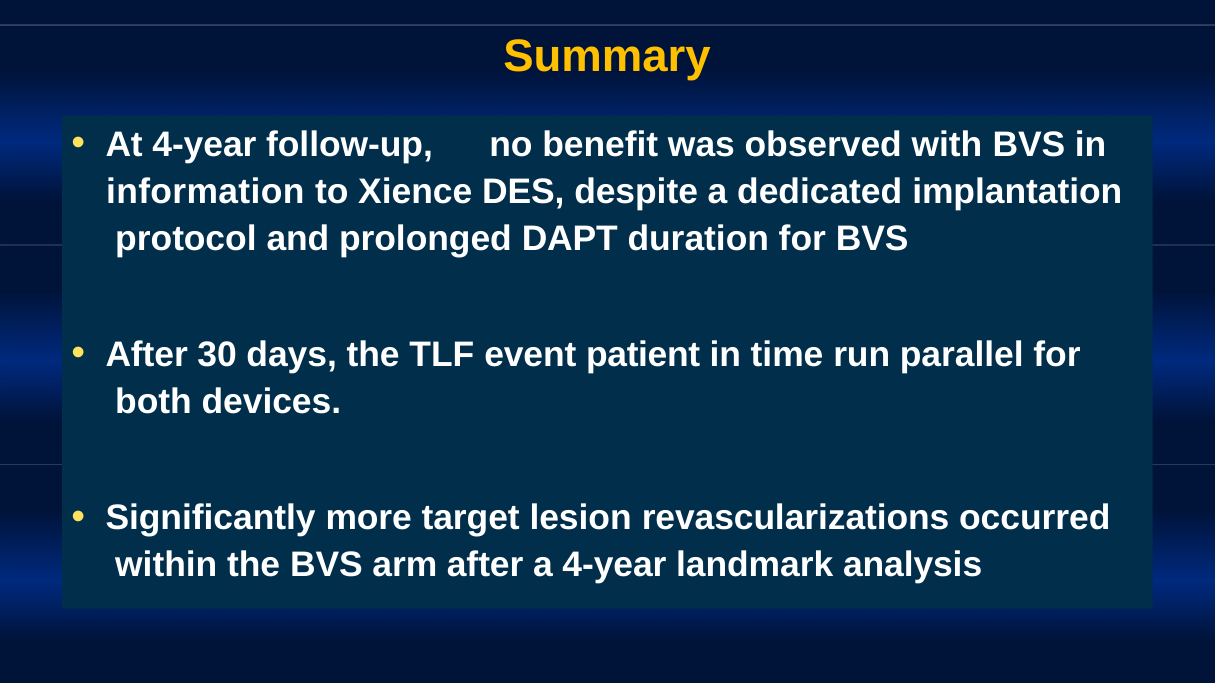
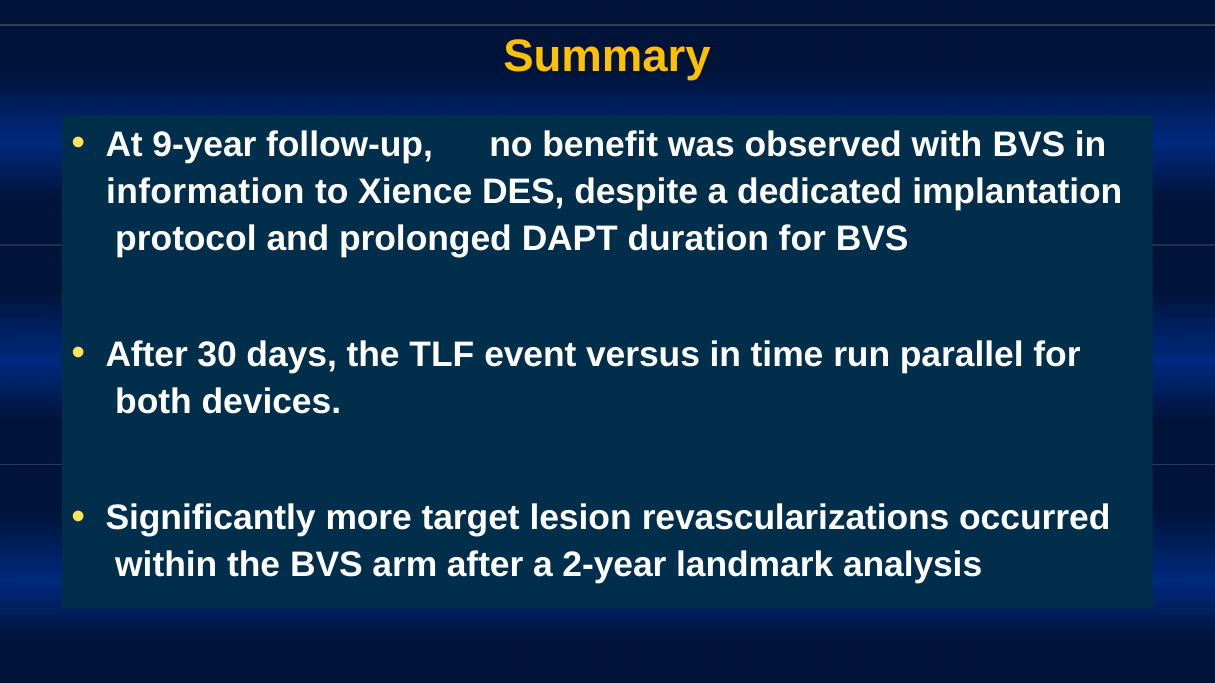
At 4-year: 4-year -> 9-year
patient: patient -> versus
a 4-year: 4-year -> 2-year
